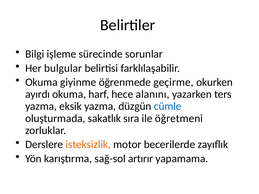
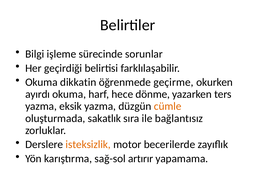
bulgular: bulgular -> geçirdiği
giyinme: giyinme -> dikkatin
alanını: alanını -> dönme
cümle colour: blue -> orange
öğretmeni: öğretmeni -> bağlantısız
